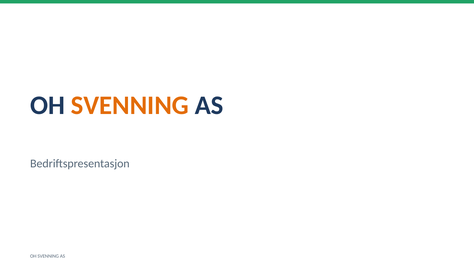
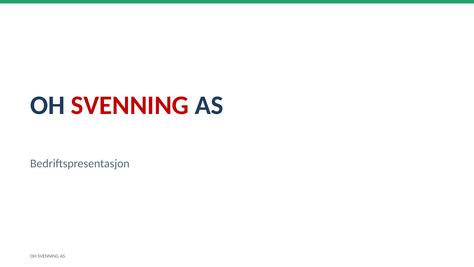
SVENNING at (130, 105) colour: orange -> red
